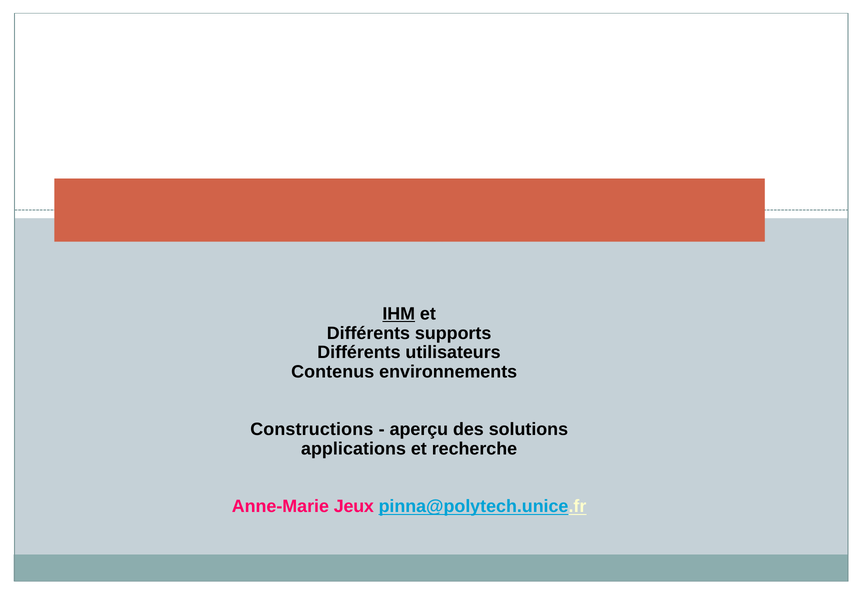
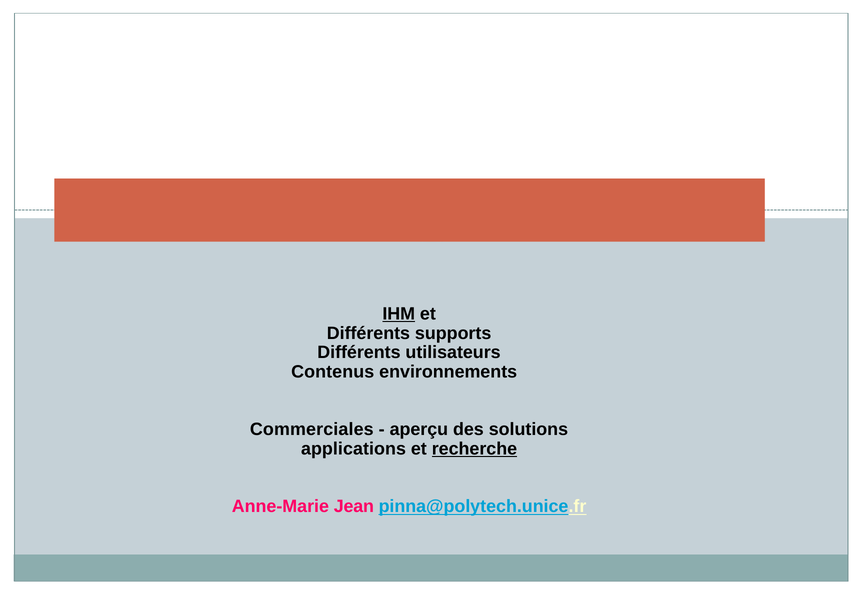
Constructions: Constructions -> Commerciales
recherche underline: none -> present
Jeux: Jeux -> Jean
